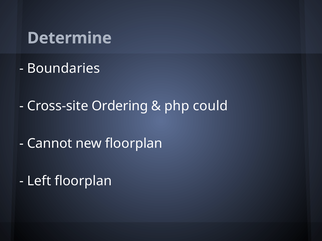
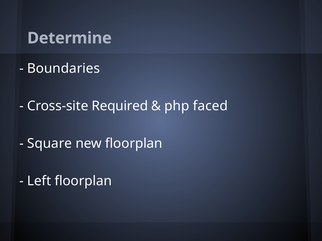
Ordering: Ordering -> Required
could: could -> faced
Cannot: Cannot -> Square
